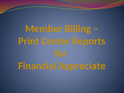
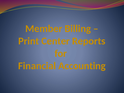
Appreciate: Appreciate -> Accounting
